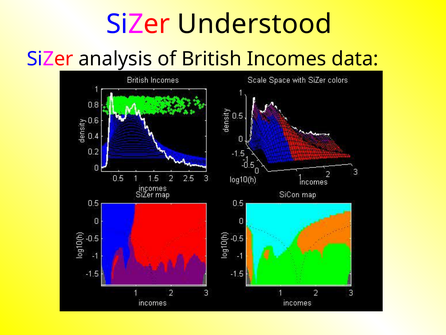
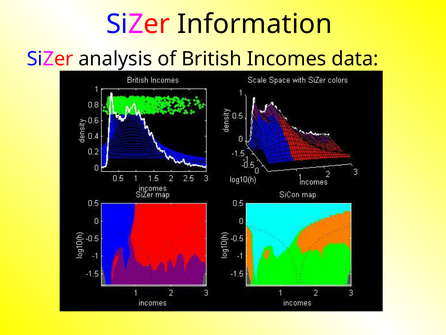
Understood: Understood -> Information
